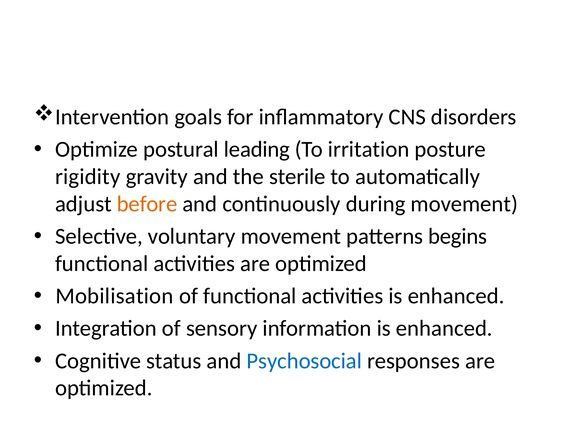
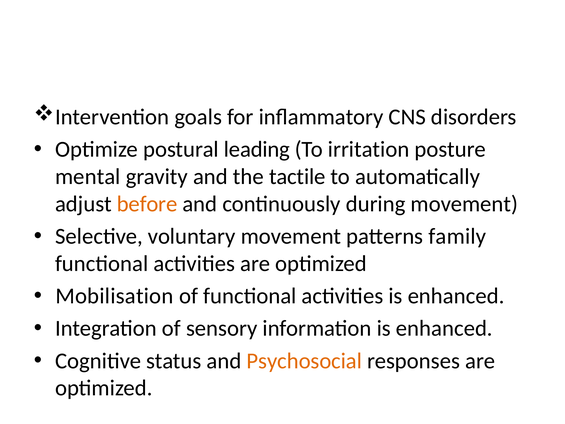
rigidity: rigidity -> mental
sterile: sterile -> tactile
begins: begins -> family
Psychosocial colour: blue -> orange
